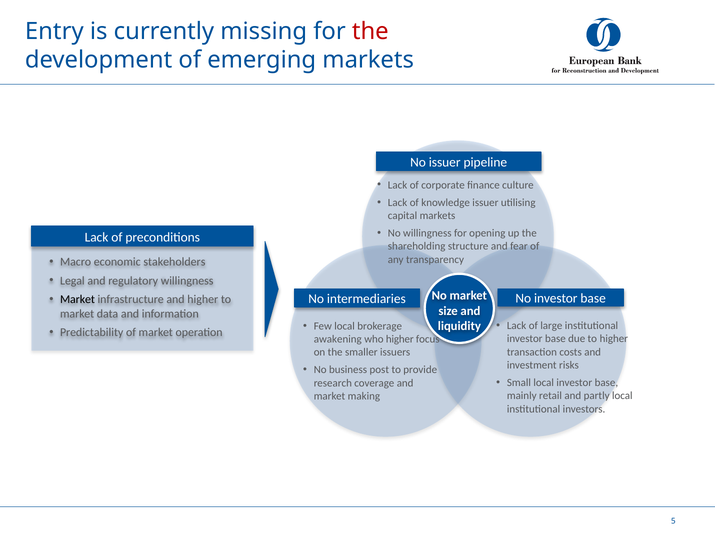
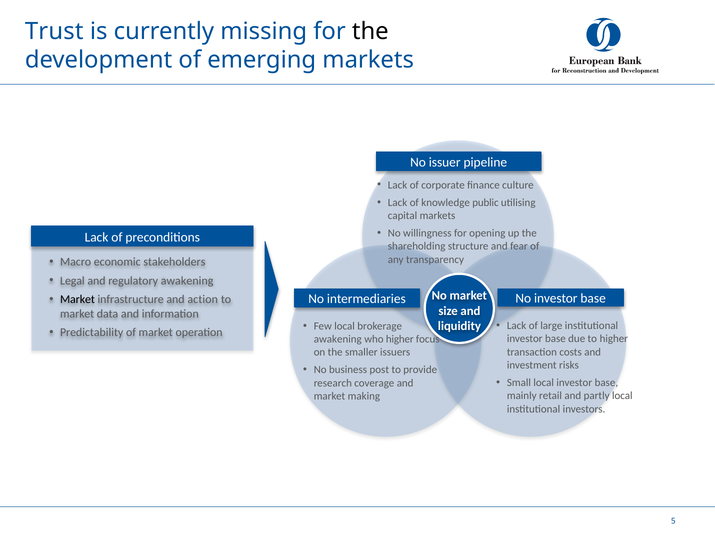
Entry: Entry -> Trust
the at (370, 31) colour: red -> black
knowledge issuer: issuer -> public
regulatory willingness: willingness -> awakening
and higher: higher -> action
